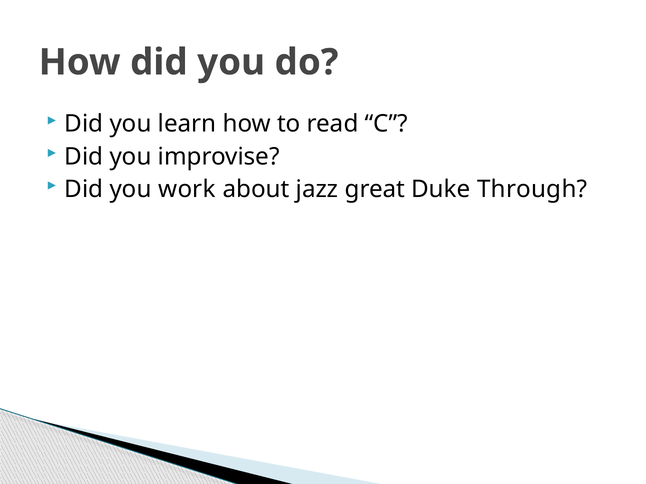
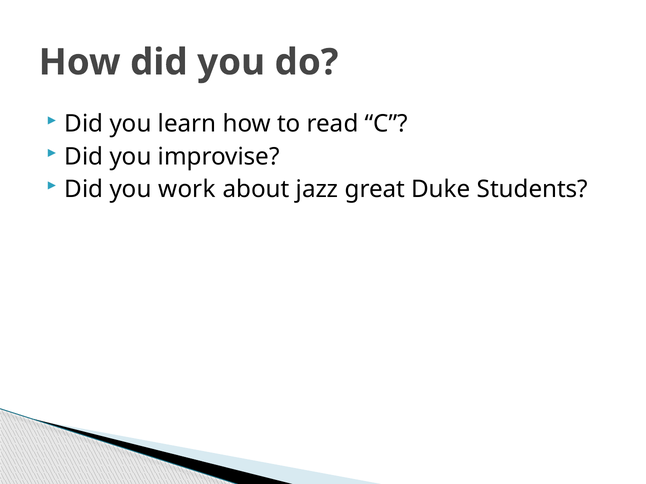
Through: Through -> Students
